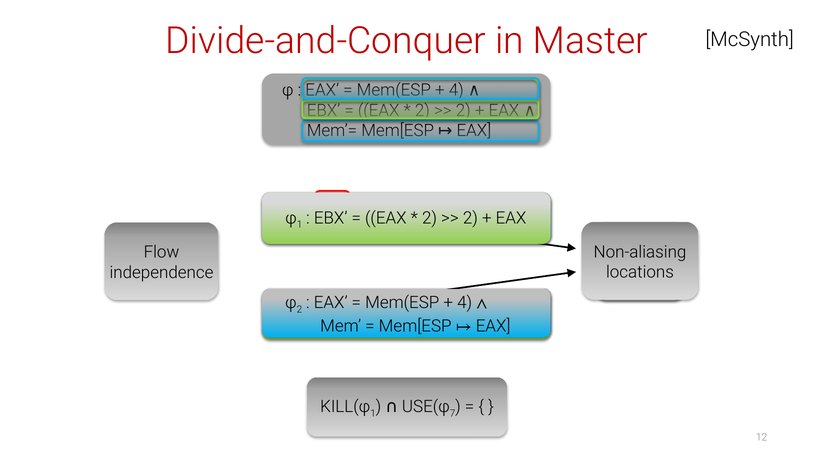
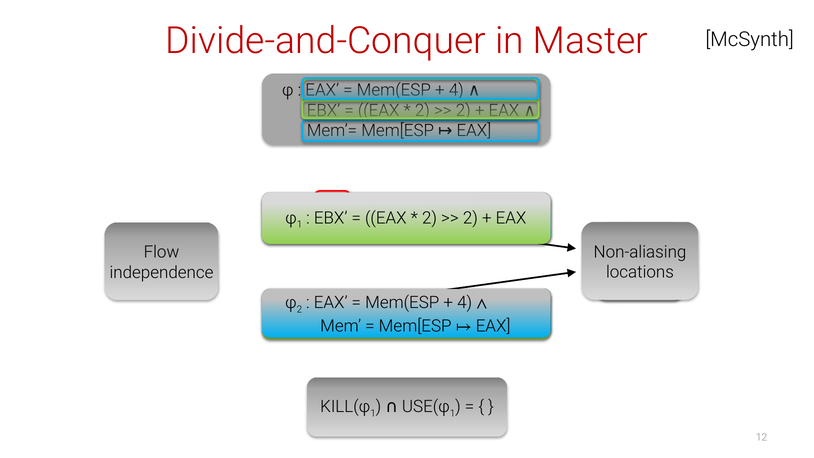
7 at (453, 413): 7 -> 1
